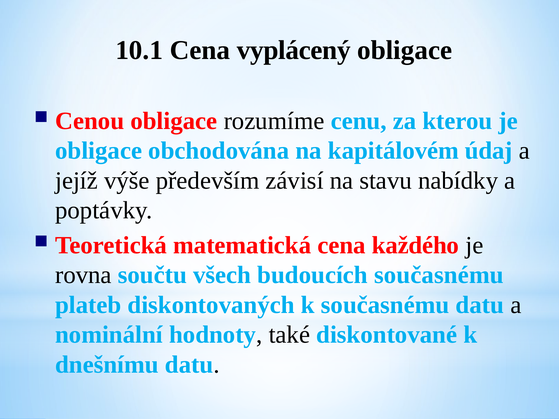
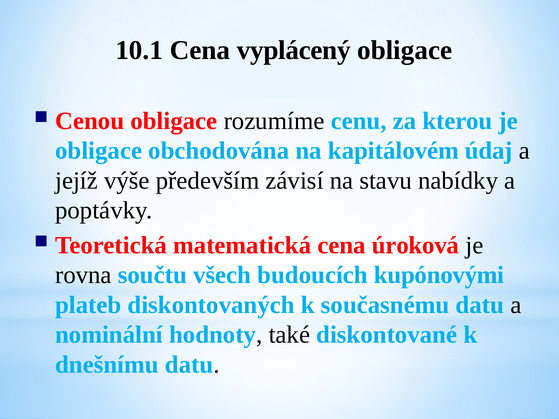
každého: každého -> úroková
budoucích současnému: současnému -> kupónovými
